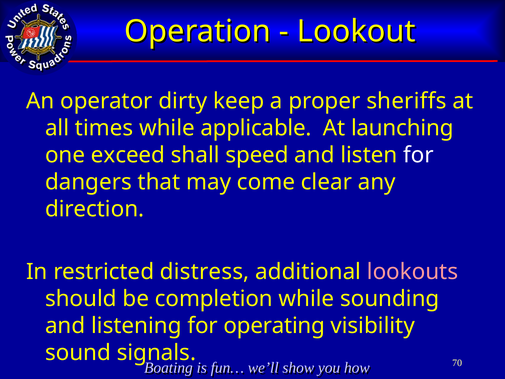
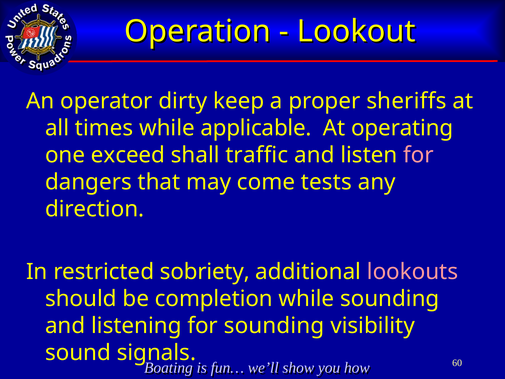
launching: launching -> operating
speed: speed -> traffic
for at (418, 155) colour: white -> pink
clear: clear -> tests
distress: distress -> sobriety
for operating: operating -> sounding
70: 70 -> 60
